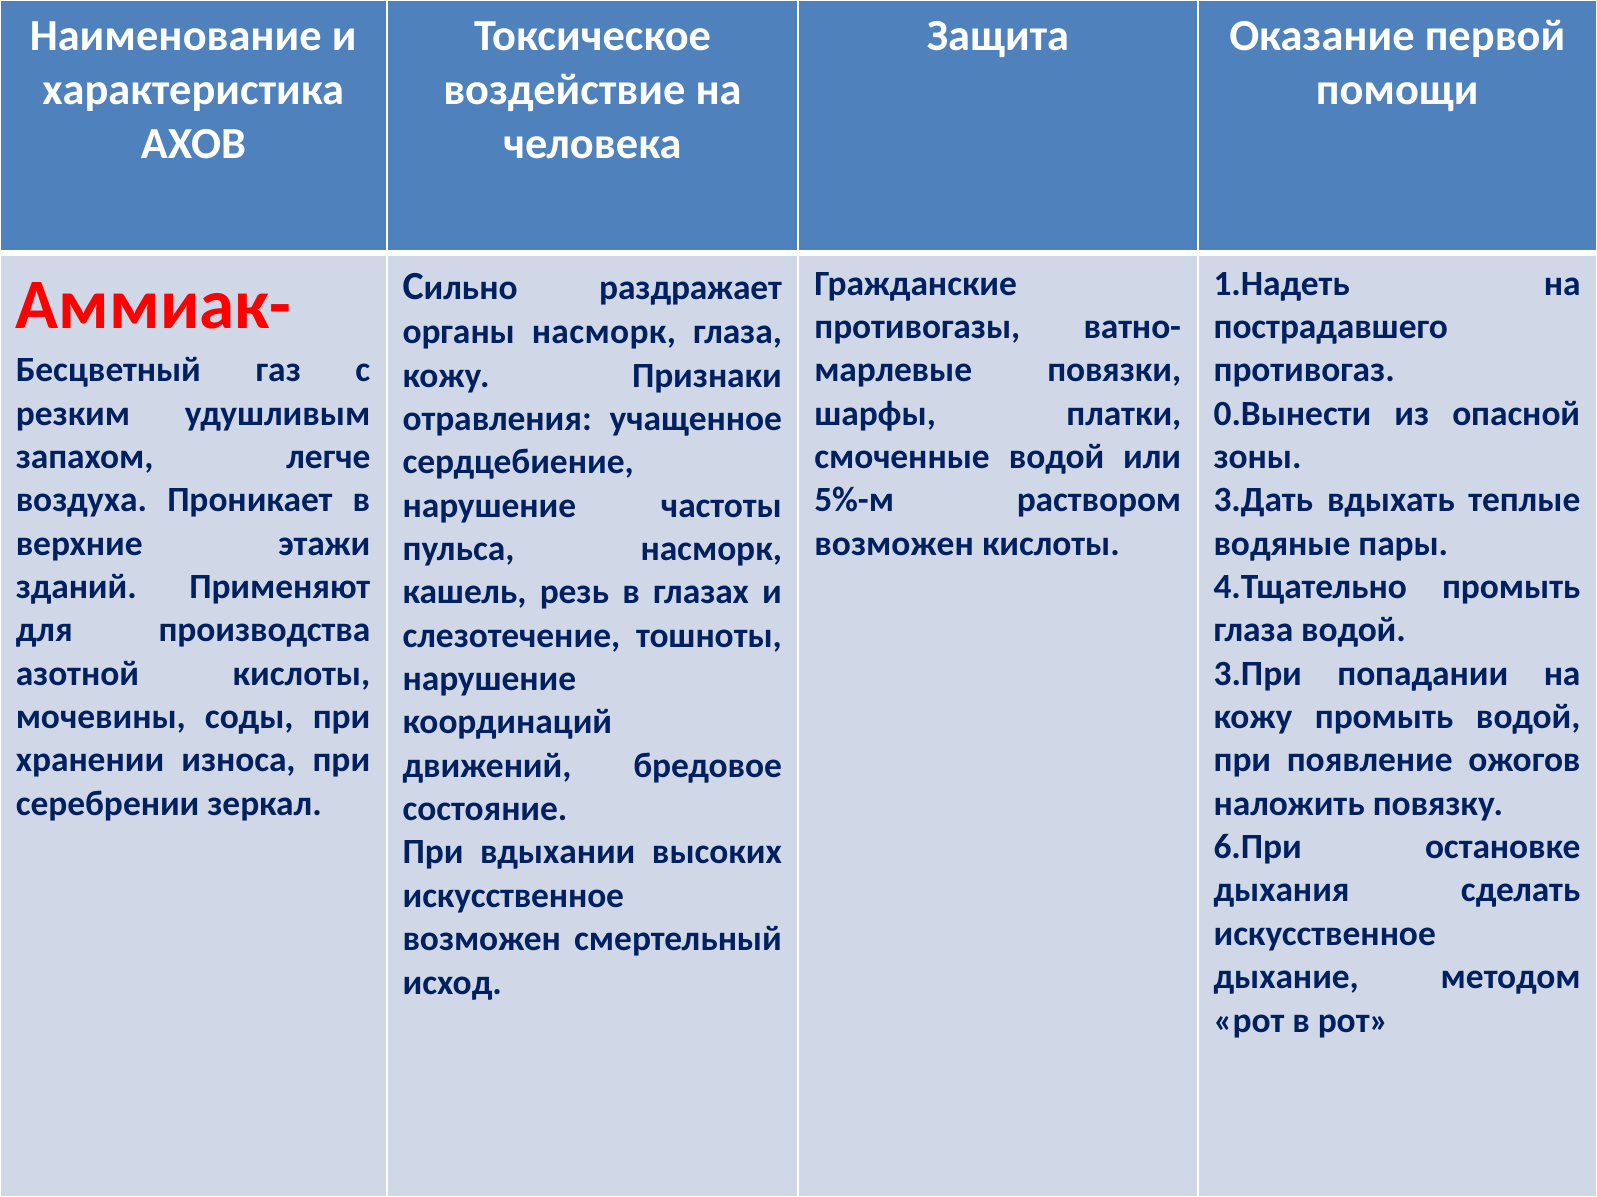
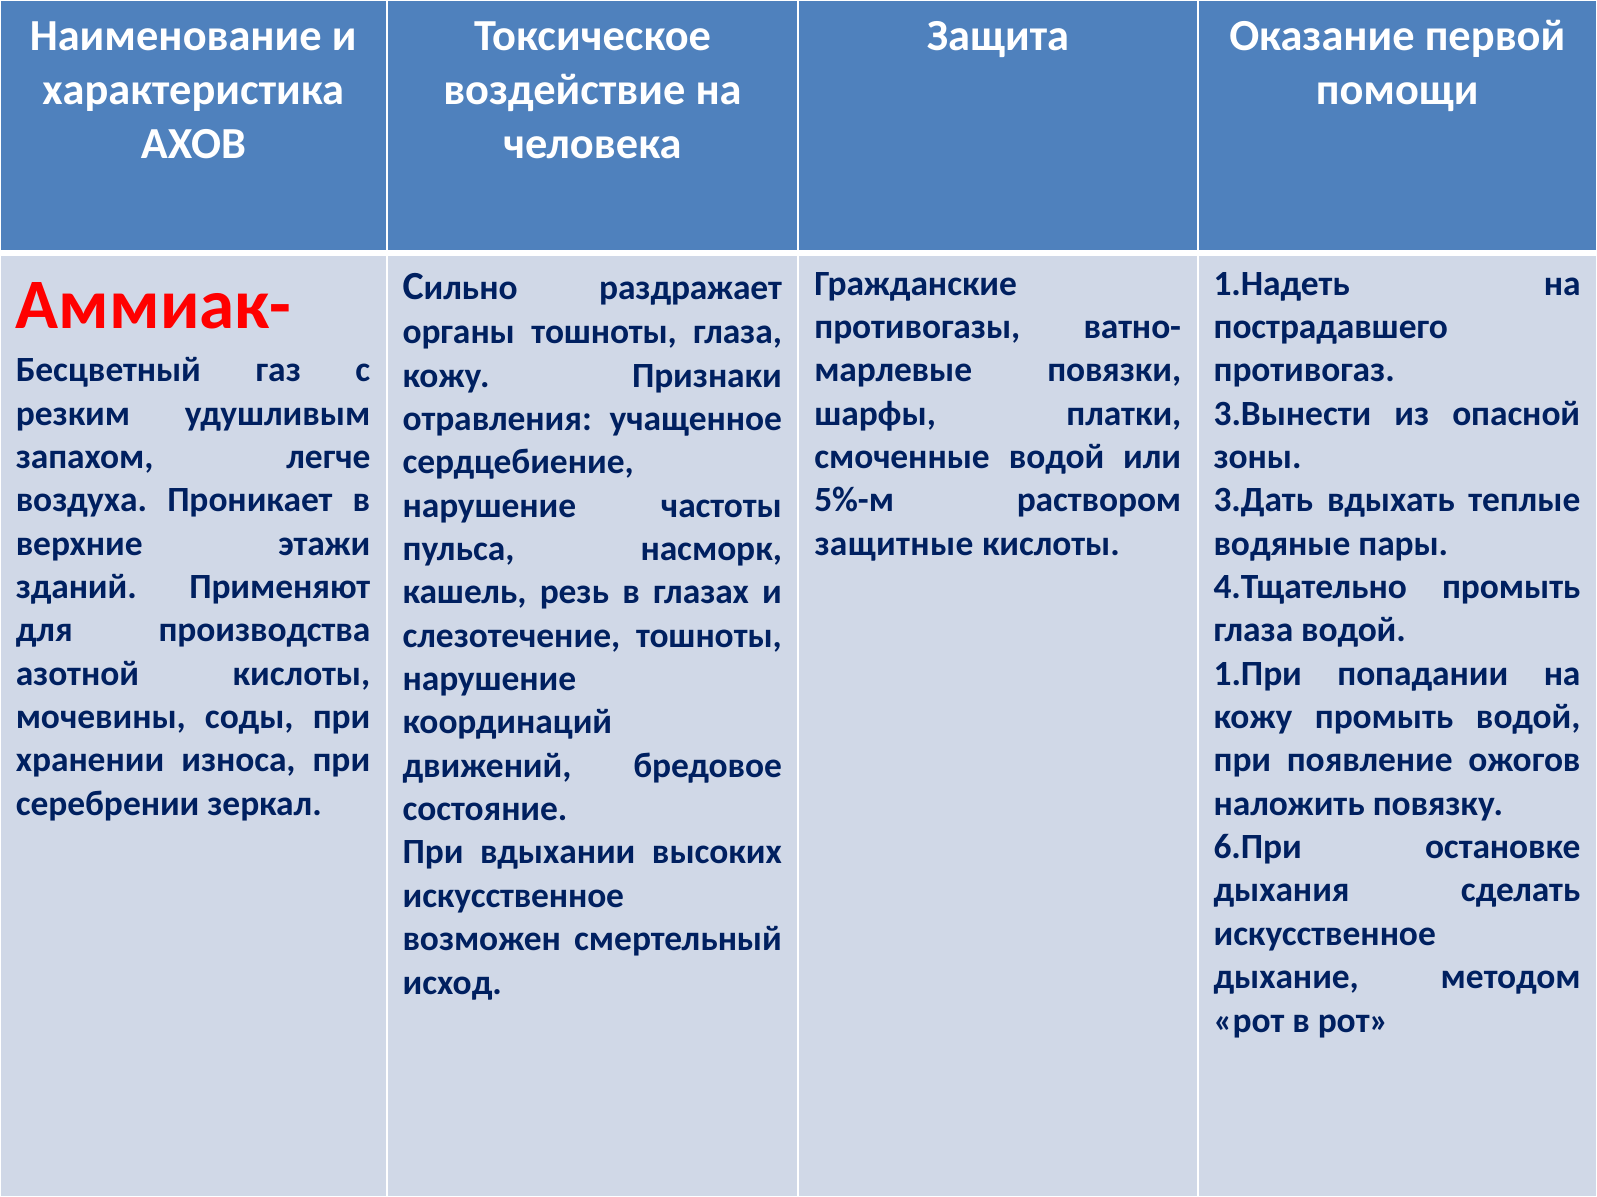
органы насморк: насморк -> тошноты
0.Вынести: 0.Вынести -> 3.Вынести
возможен at (894, 544): возможен -> защитные
3.При: 3.При -> 1.При
